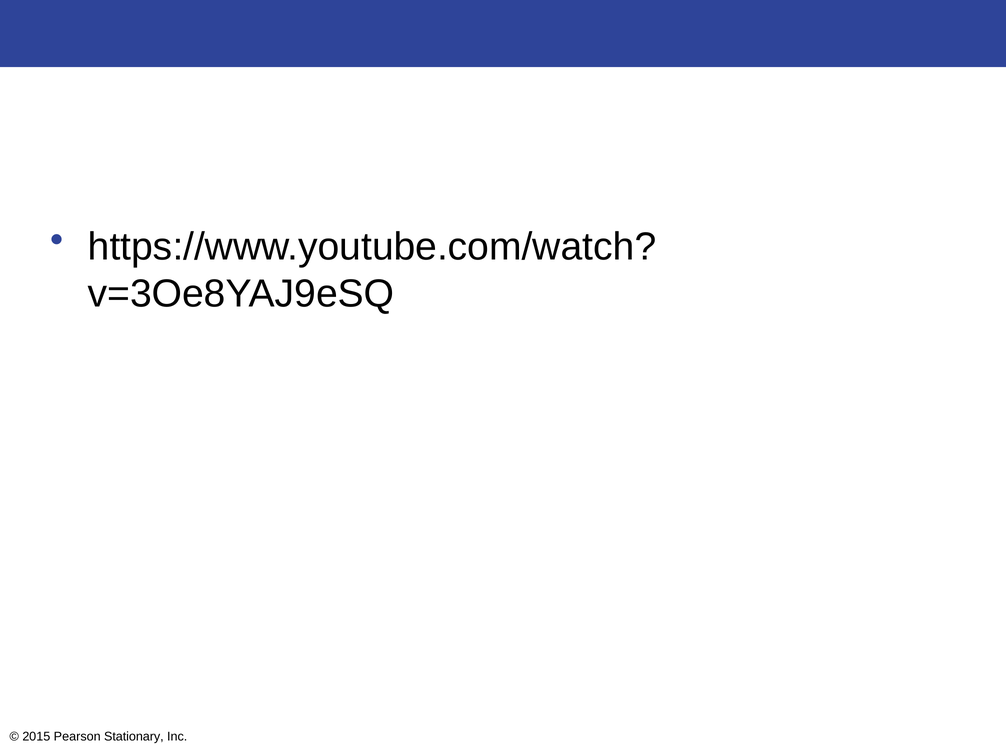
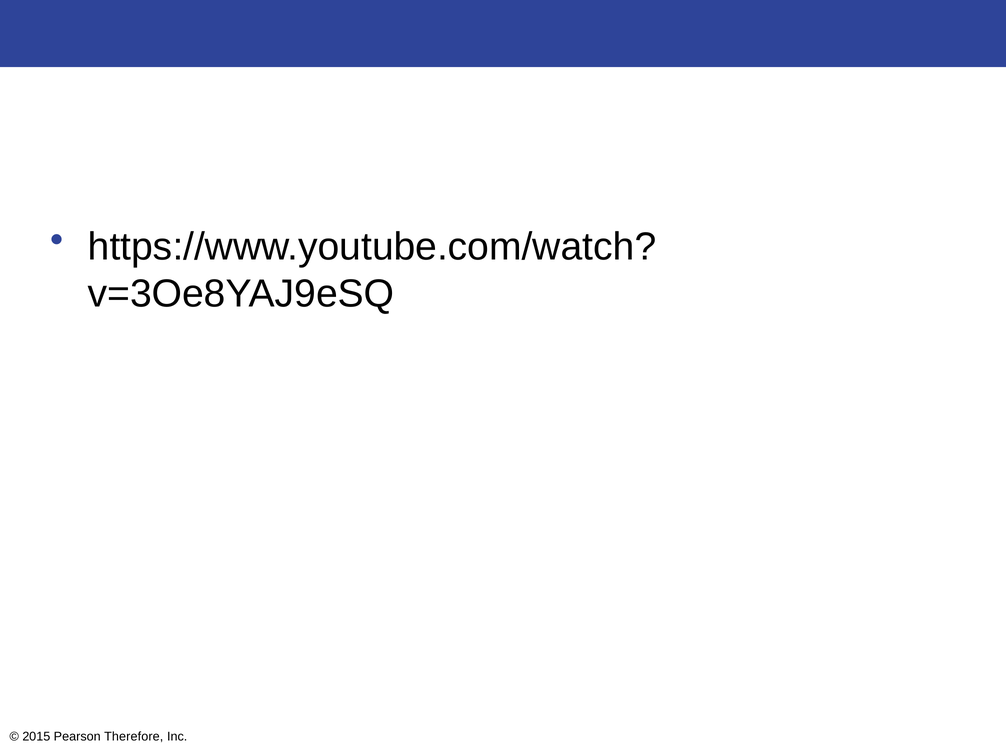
Stationary: Stationary -> Therefore
